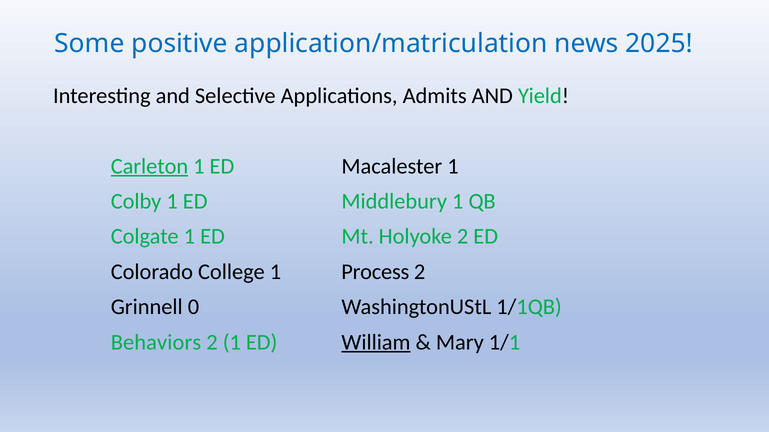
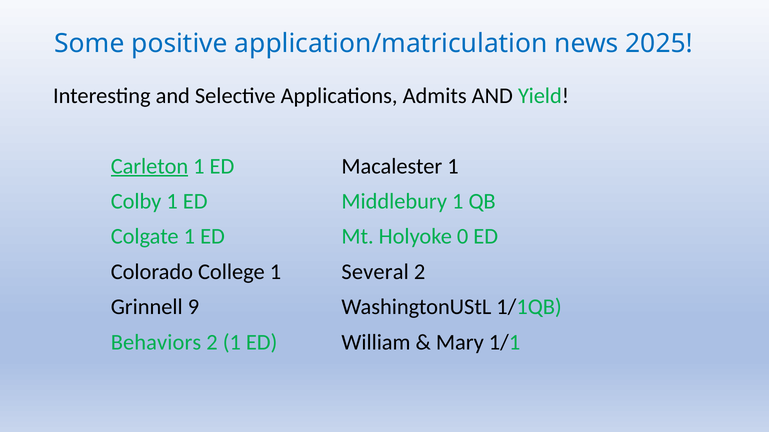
Holyoke 2: 2 -> 0
Process: Process -> Several
0: 0 -> 9
William underline: present -> none
